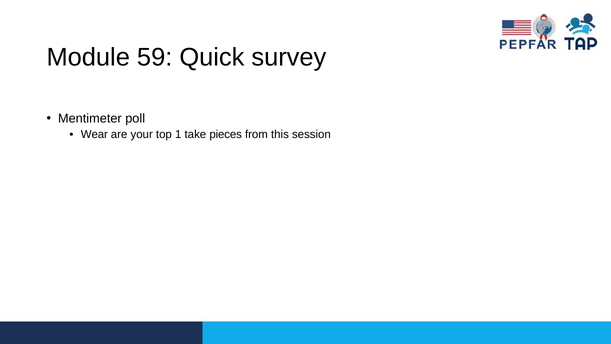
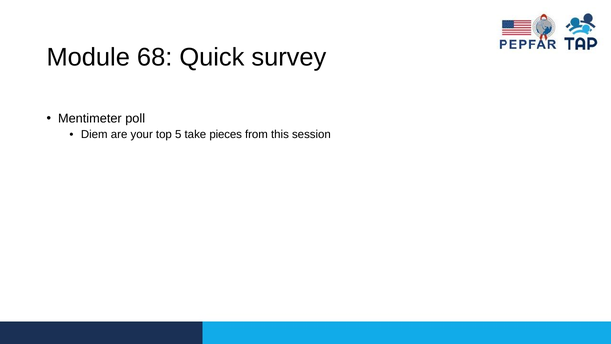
59: 59 -> 68
Wear: Wear -> Diem
1: 1 -> 5
